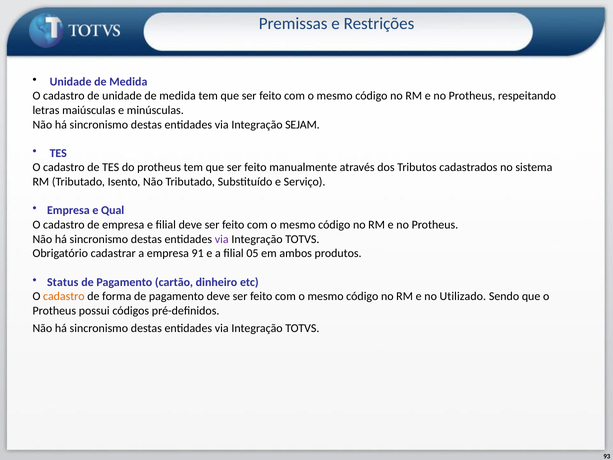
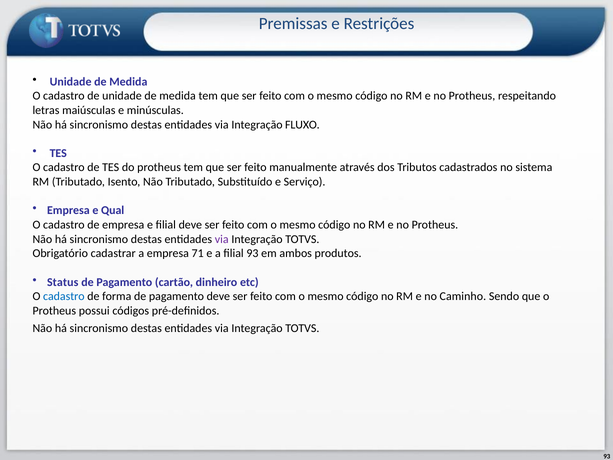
SEJAM: SEJAM -> FLUXO
91: 91 -> 71
filial 05: 05 -> 93
cadastro at (64, 296) colour: orange -> blue
Utilizado: Utilizado -> Caminho
